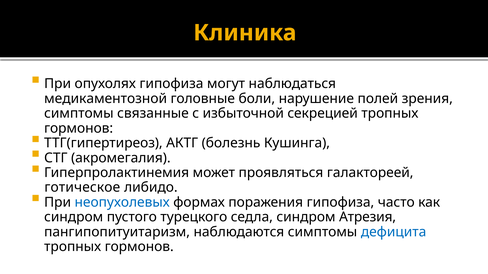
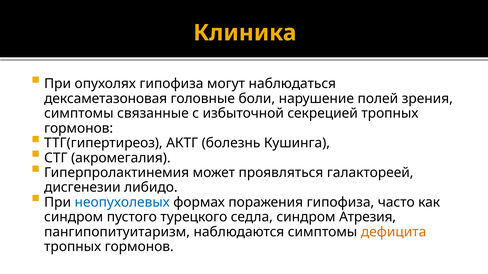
медикаментозной: медикаментозной -> дексаметазоновая
готическое: готическое -> дисгенезии
дефицита colour: blue -> orange
